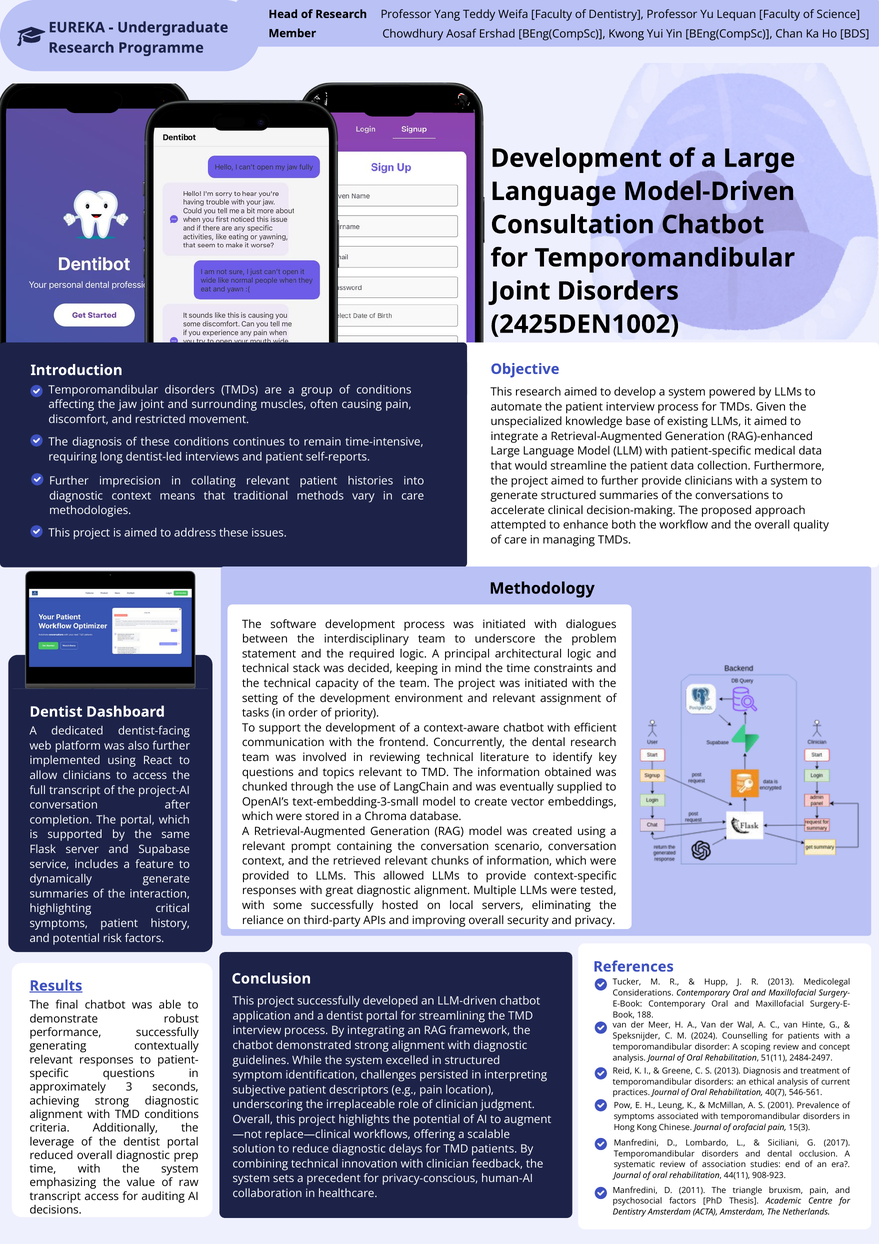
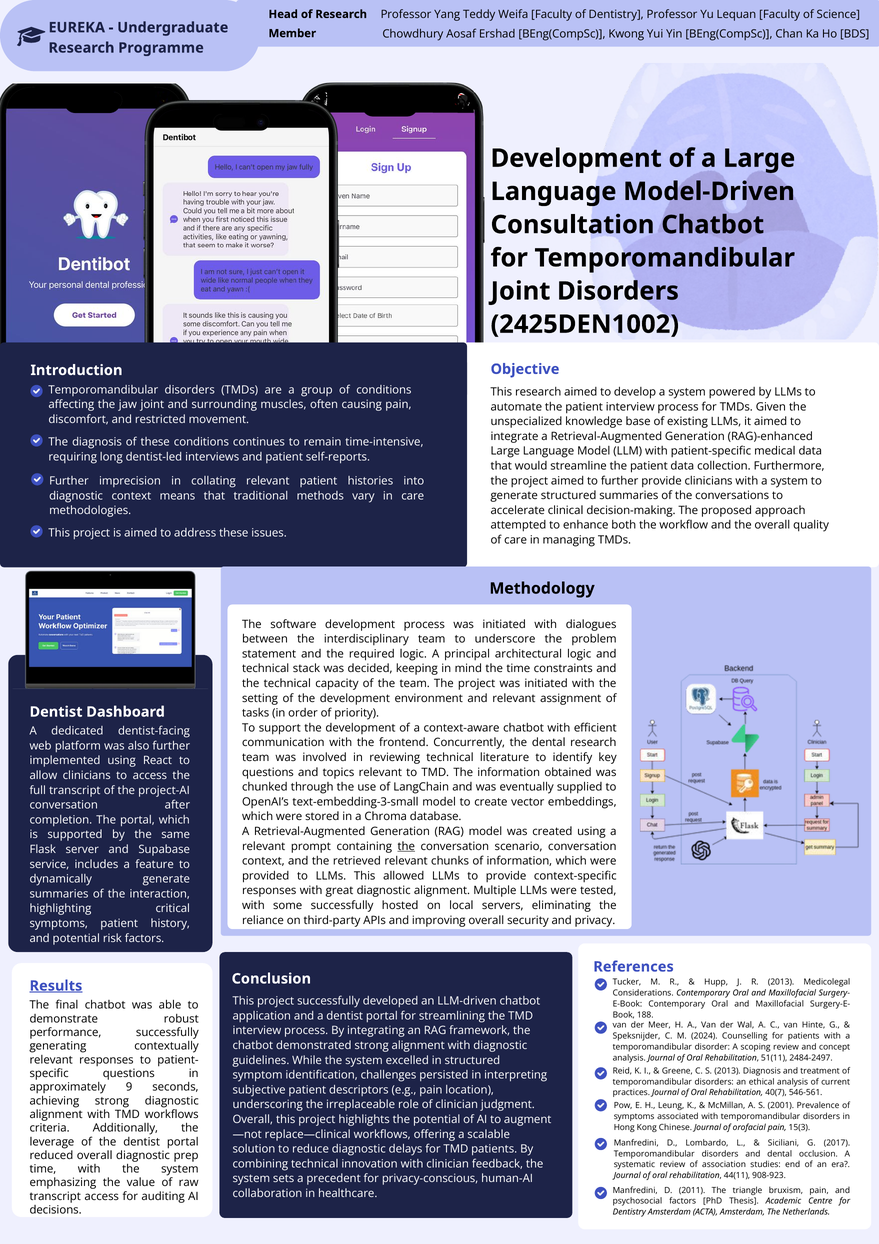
the at (406, 846) underline: none -> present
3: 3 -> 9
TMD conditions: conditions -> workflows
